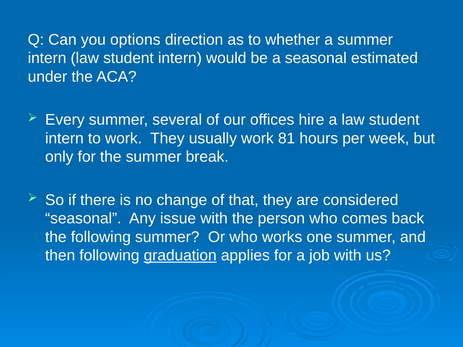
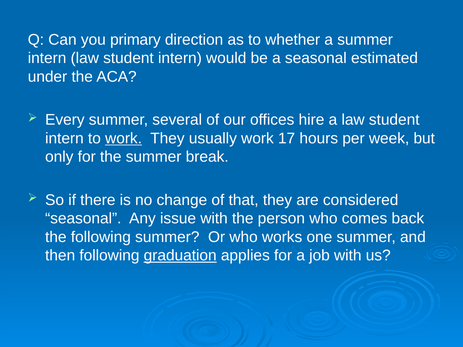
options: options -> primary
work at (124, 138) underline: none -> present
81: 81 -> 17
